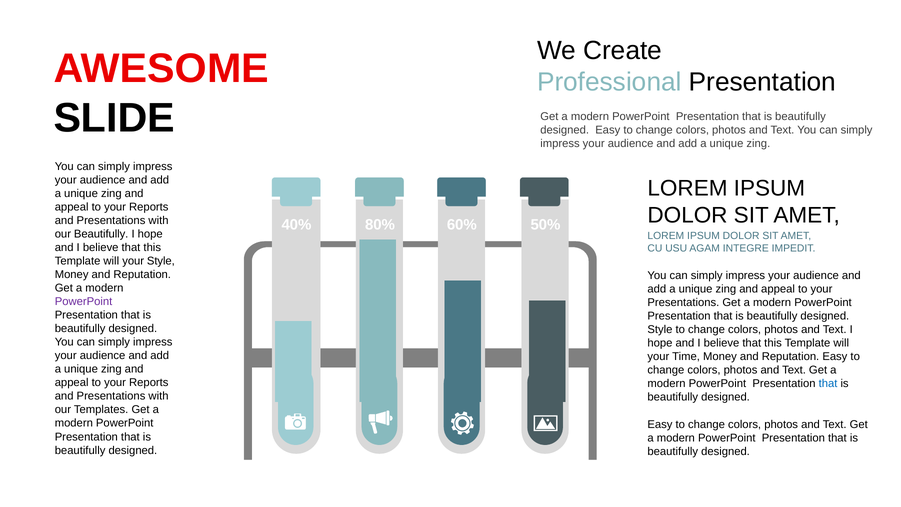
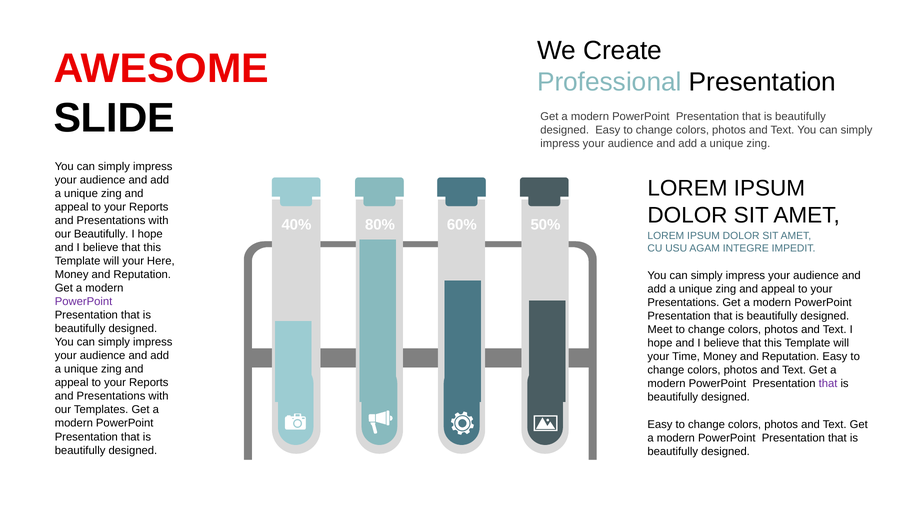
your Style: Style -> Here
Style at (660, 330): Style -> Meet
that at (828, 384) colour: blue -> purple
